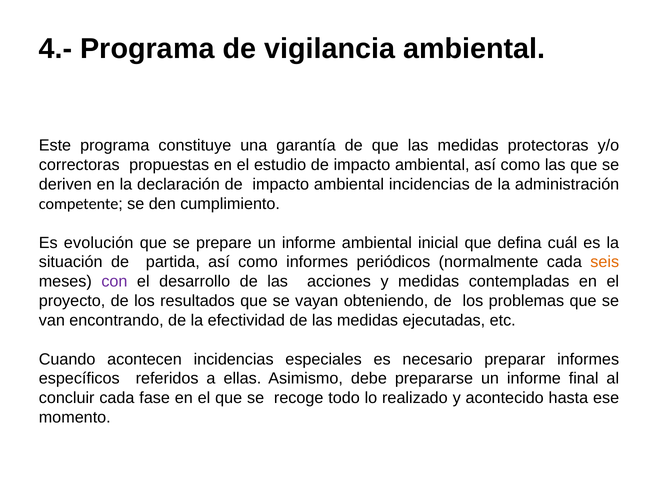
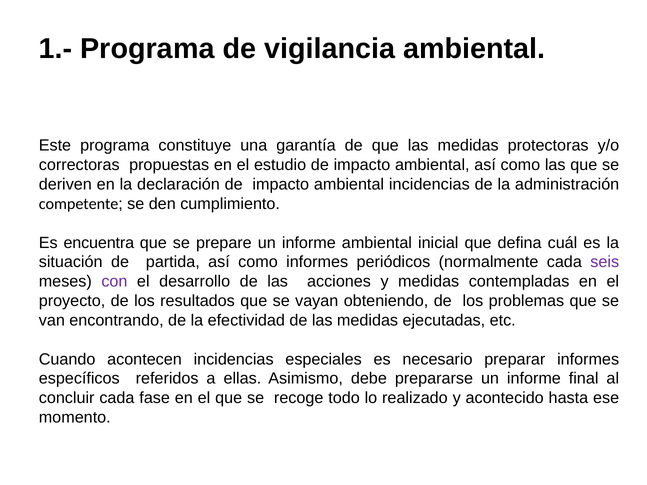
4.-: 4.- -> 1.-
evolución: evolución -> encuentra
seis colour: orange -> purple
